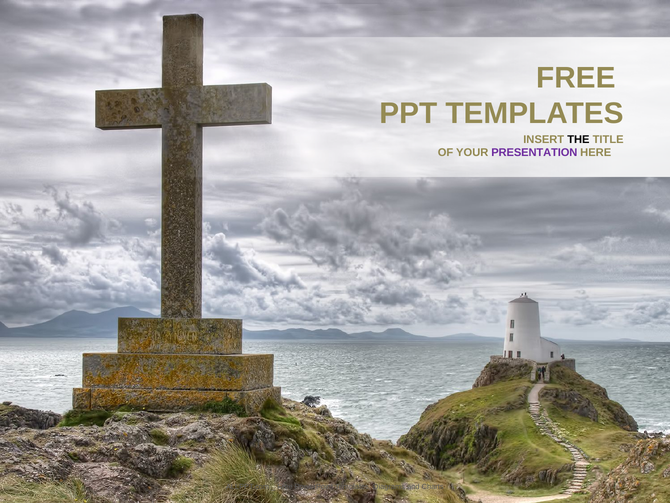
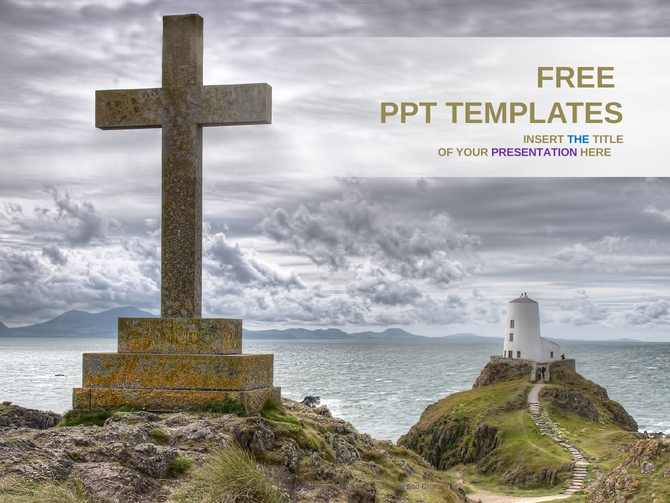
THE colour: black -> blue
